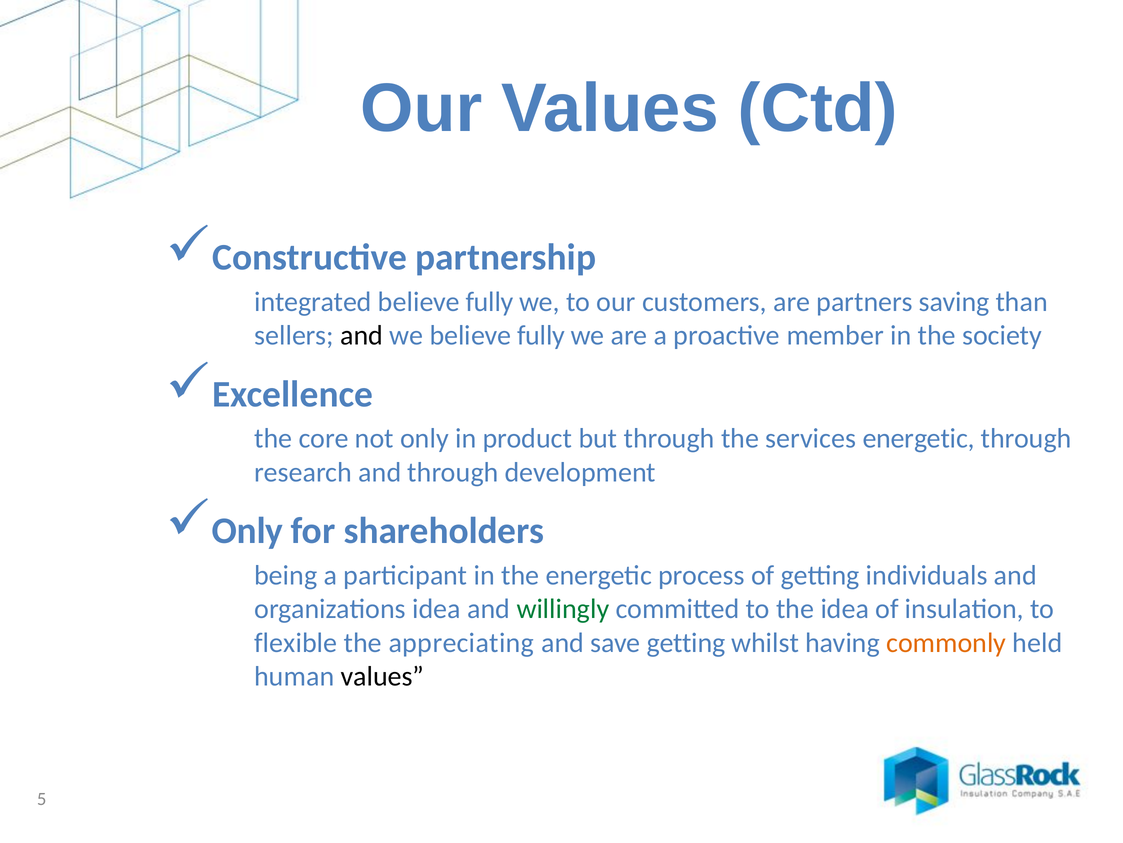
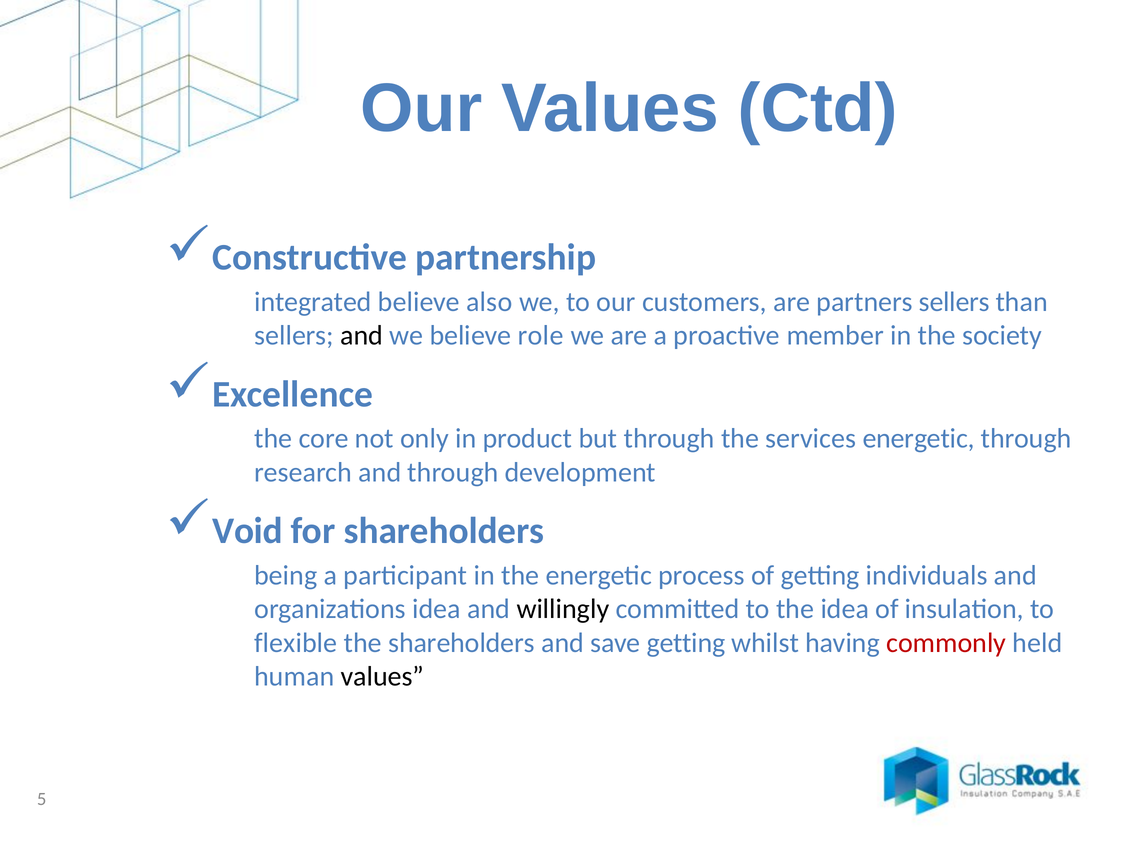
integrated believe fully: fully -> also
partners saving: saving -> sellers
we believe fully: fully -> role
Only at (247, 531): Only -> Void
willingly colour: green -> black
the appreciating: appreciating -> shareholders
commonly colour: orange -> red
